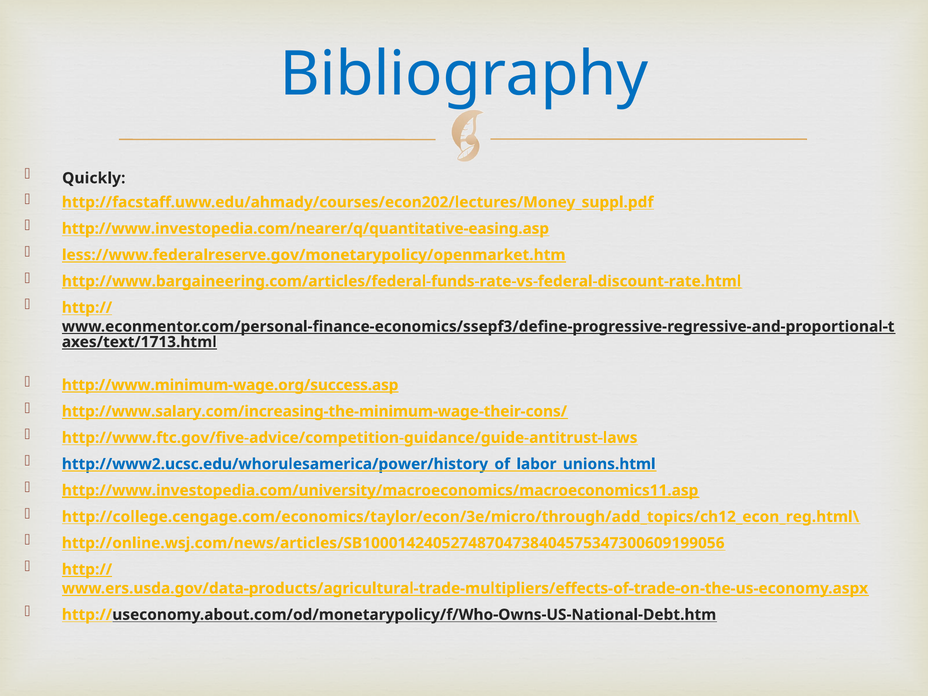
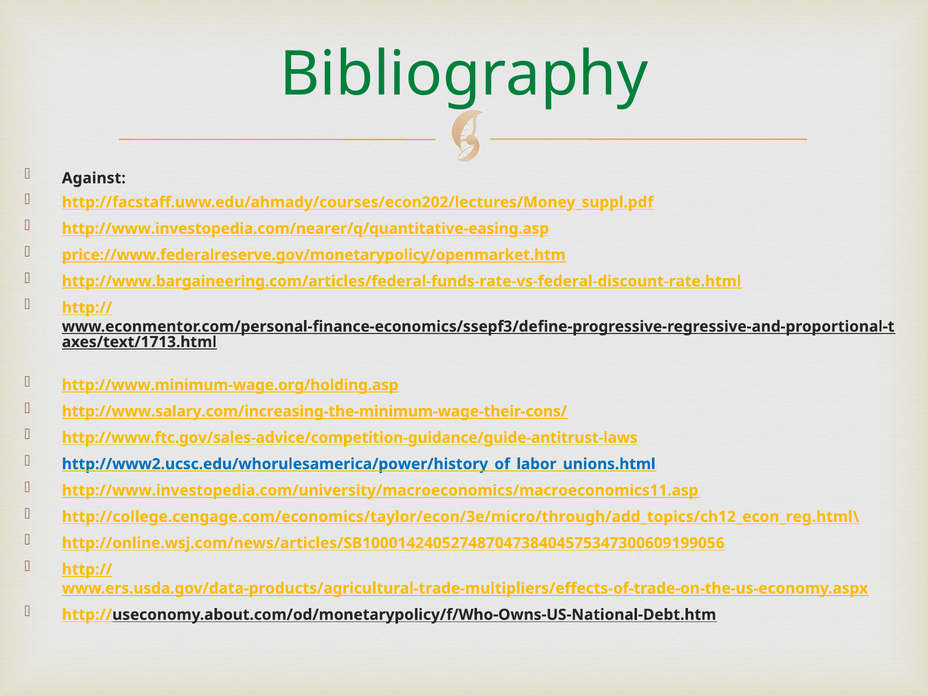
Bibliography colour: blue -> green
Quickly: Quickly -> Against
less://www.federalreserve.gov/monetarypolicy/openmarket.htm: less://www.federalreserve.gov/monetarypolicy/openmarket.htm -> price://www.federalreserve.gov/monetarypolicy/openmarket.htm
http://www.minimum-wage.org/success.asp: http://www.minimum-wage.org/success.asp -> http://www.minimum-wage.org/holding.asp
http://www.ftc.gov/five-advice/competition-guidance/guide-antitrust-laws: http://www.ftc.gov/five-advice/competition-guidance/guide-antitrust-laws -> http://www.ftc.gov/sales-advice/competition-guidance/guide-antitrust-laws
http://www.investopedia.com/university/macroeconomics/macroeconomics11.asp underline: present -> none
